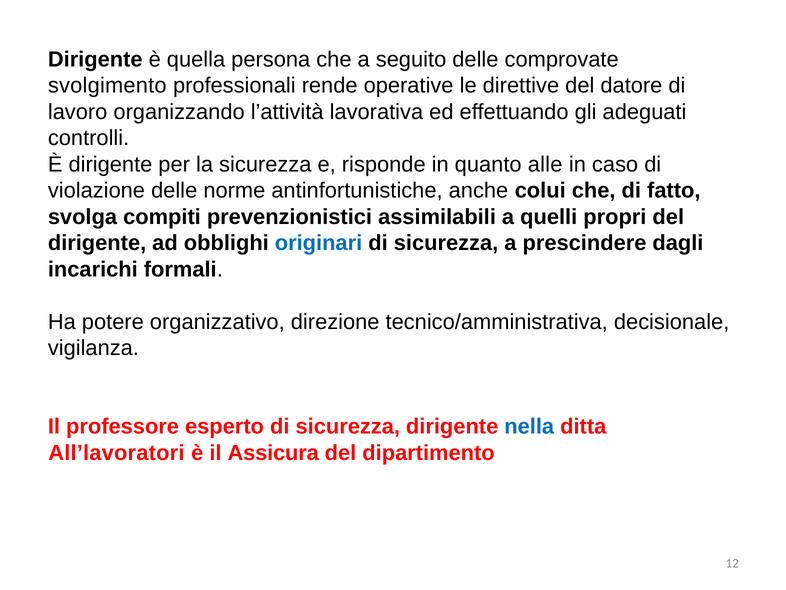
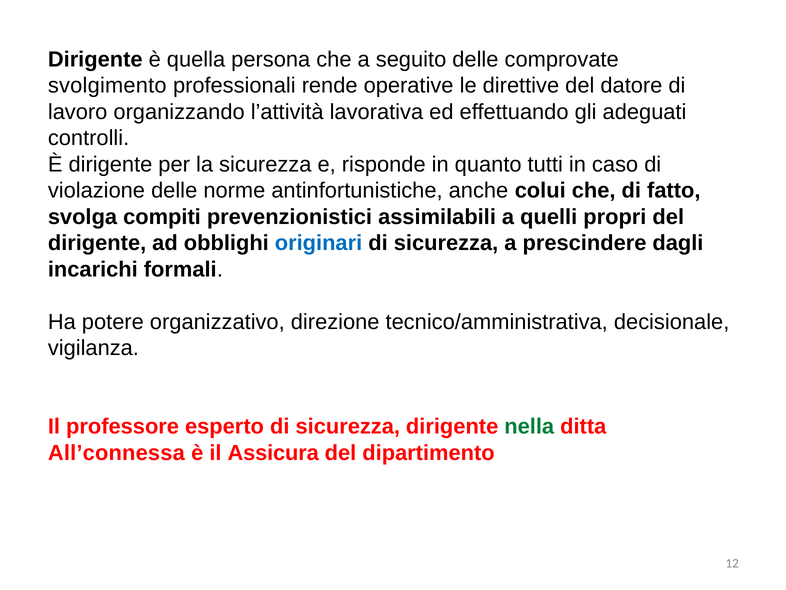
alle: alle -> tutti
nella colour: blue -> green
All’lavoratori: All’lavoratori -> All’connessa
